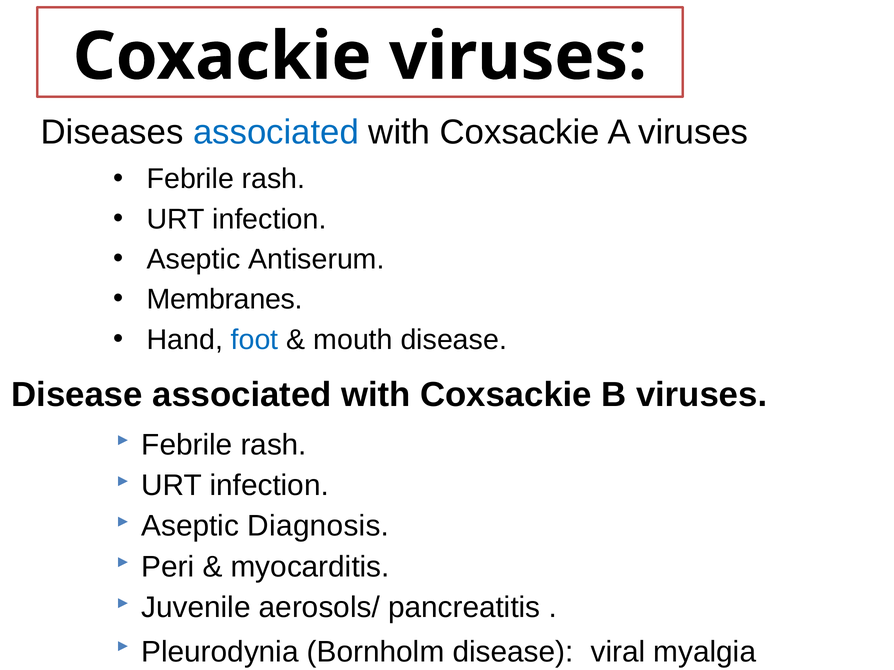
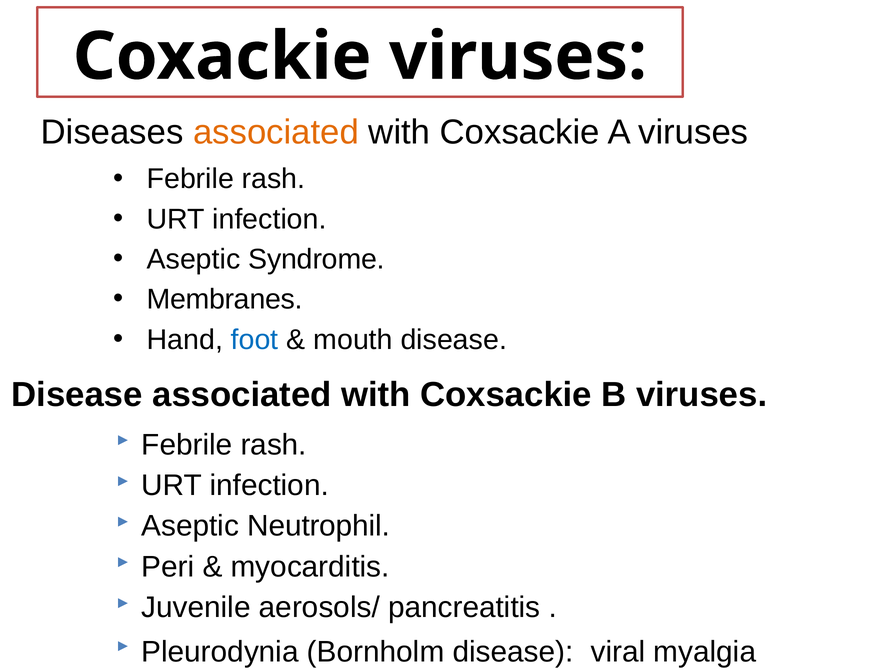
associated at (276, 132) colour: blue -> orange
Antiserum: Antiserum -> Syndrome
Diagnosis: Diagnosis -> Neutrophil
